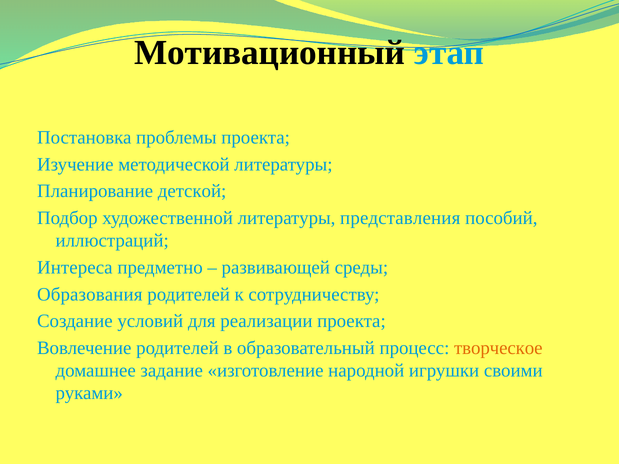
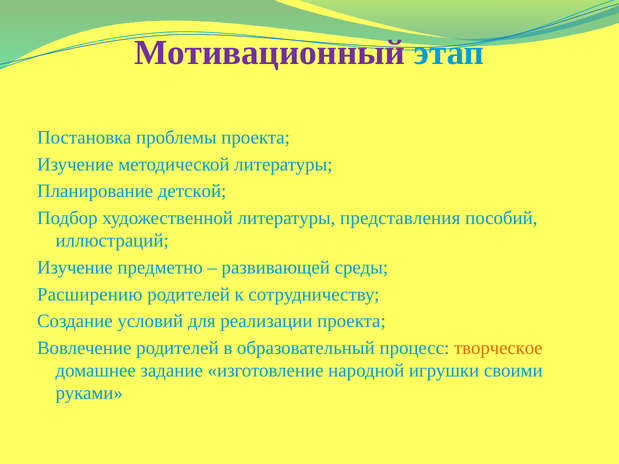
Мотивационный colour: black -> purple
Интереса at (75, 268): Интереса -> Изучение
Образования: Образования -> Расширению
